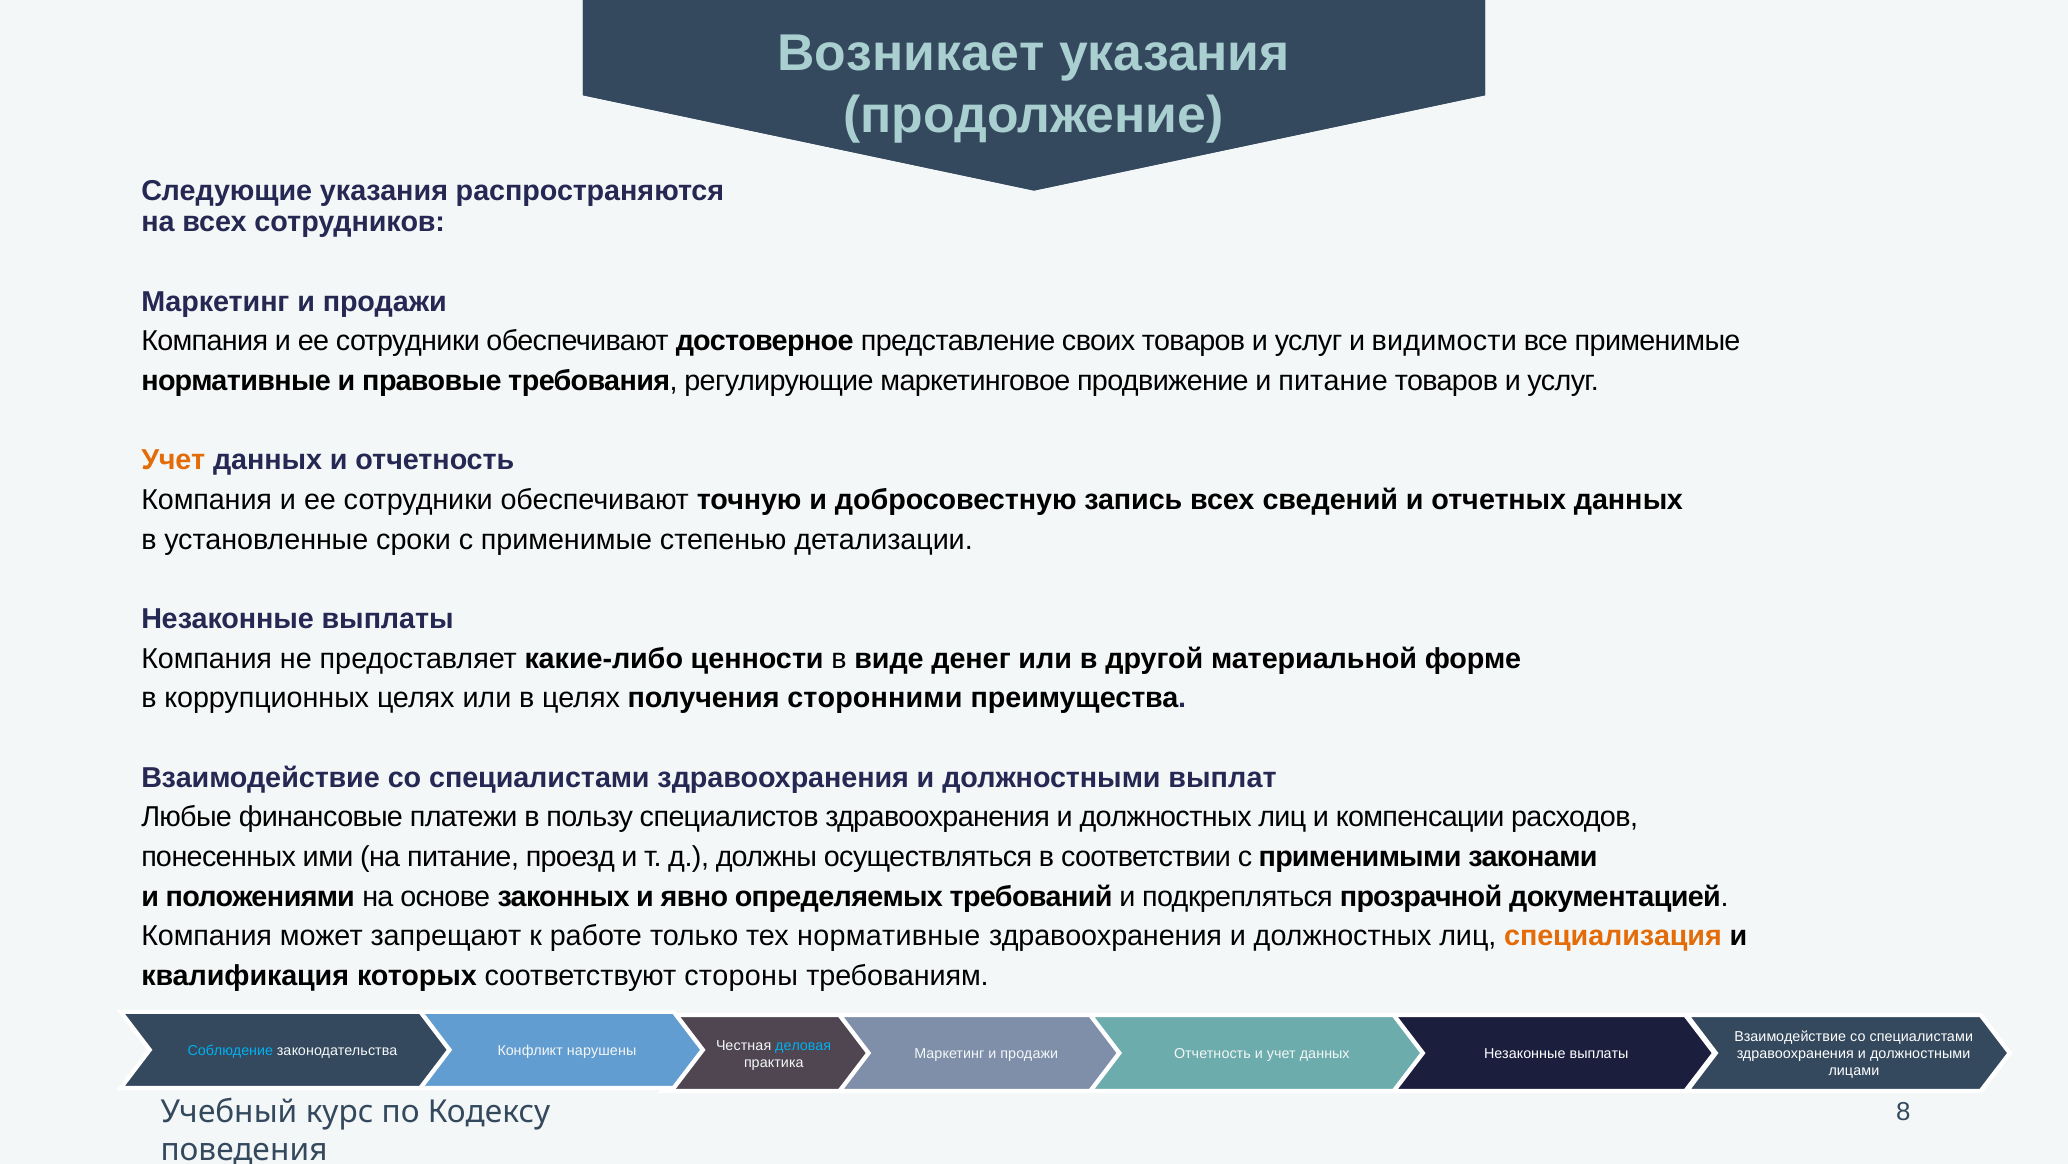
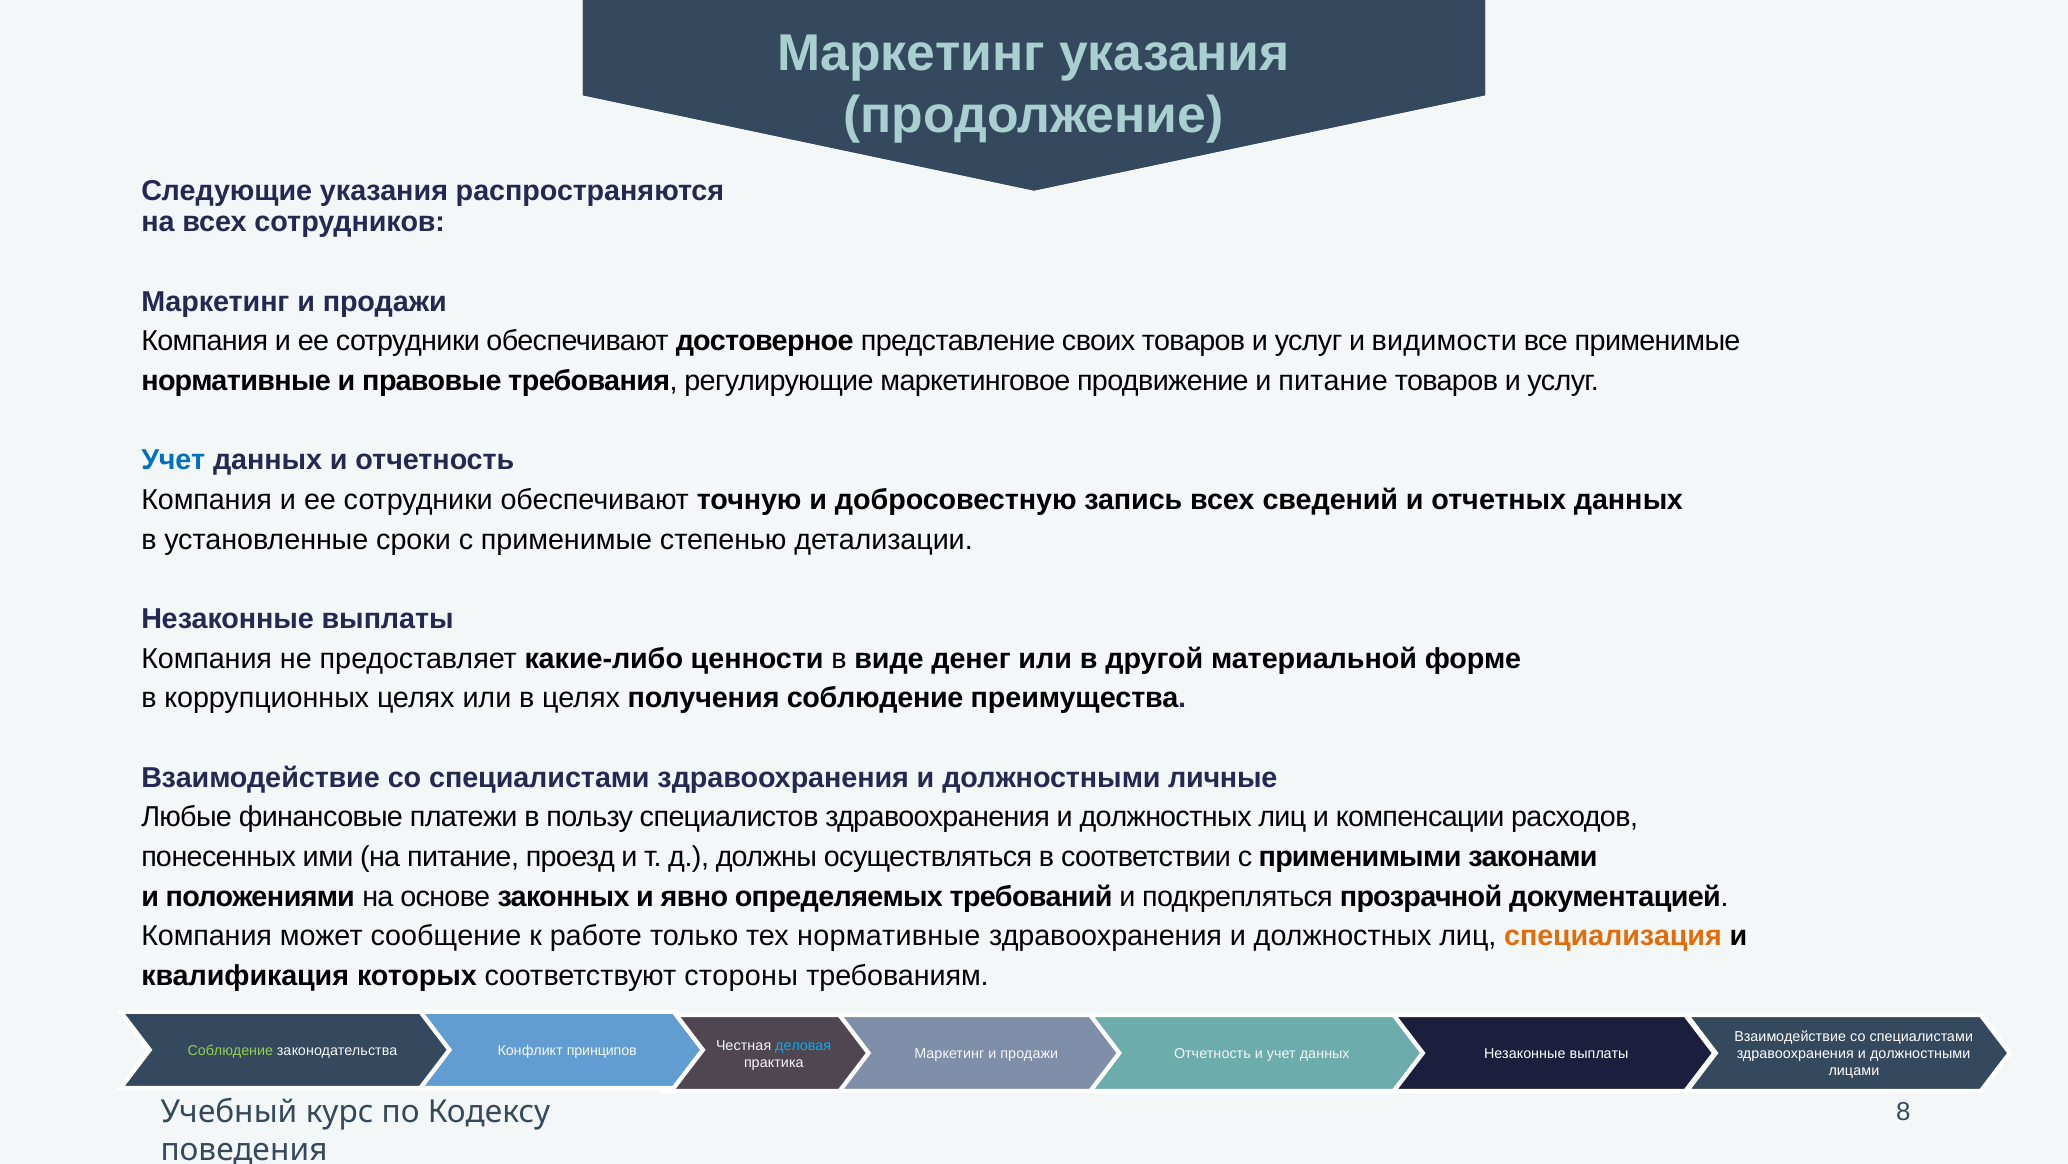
Возникает at (911, 53): Возникает -> Маркетинг
Учет at (173, 460) colour: orange -> blue
получения сторонними: сторонними -> соблюдение
выплат: выплат -> личные
запрещают: запрещают -> сообщение
Соблюдение at (230, 1050) colour: light blue -> light green
нарушены: нарушены -> принципов
